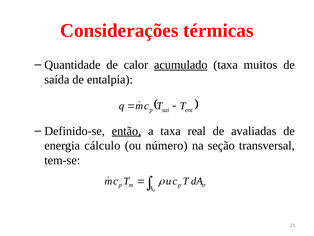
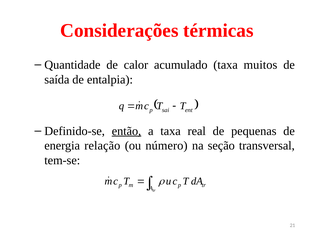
acumulado underline: present -> none
avaliadas: avaliadas -> pequenas
cálculo: cálculo -> relação
